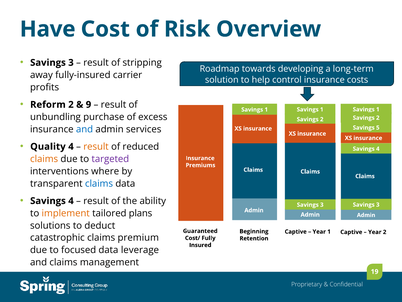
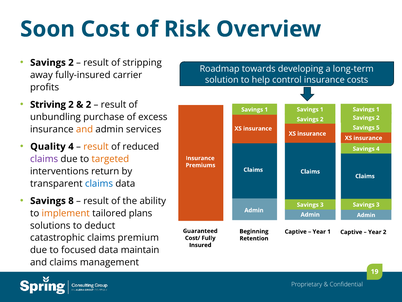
Have: Have -> Soon
3 at (71, 63): 3 -> 2
Reform: Reform -> Striving
9 at (88, 104): 9 -> 2
and at (85, 129) colour: blue -> orange
claims at (44, 159) colour: orange -> purple
targeted colour: purple -> orange
where: where -> return
4 at (71, 201): 4 -> 8
leverage: leverage -> maintain
